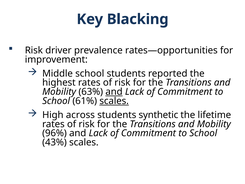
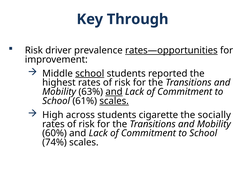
Blacking: Blacking -> Through
rates—opportunities underline: none -> present
school at (90, 73) underline: none -> present
synthetic: synthetic -> cigarette
lifetime: lifetime -> socially
96%: 96% -> 60%
43%: 43% -> 74%
